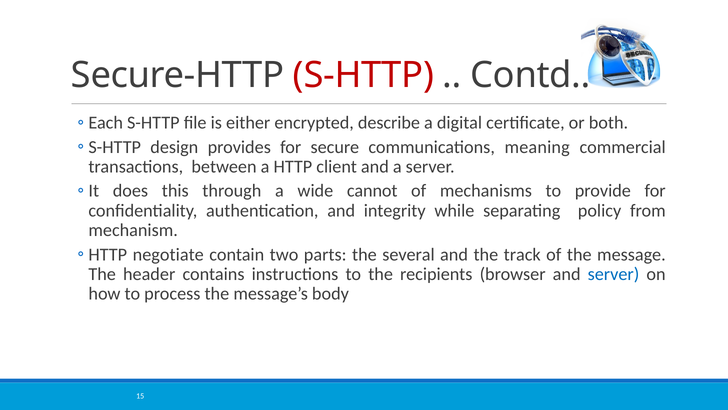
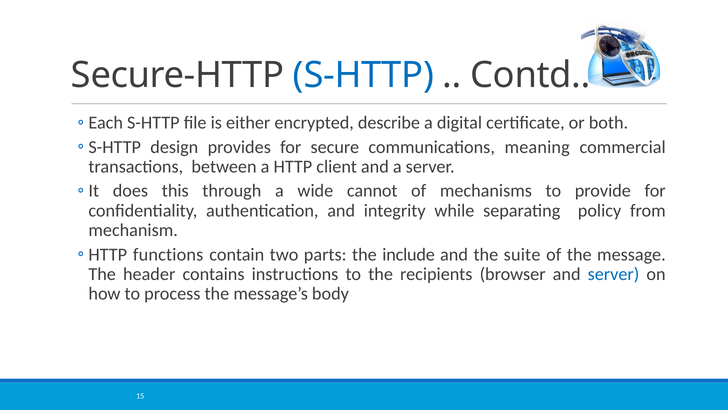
S-HTTP at (363, 75) colour: red -> blue
negotiate: negotiate -> functions
several: several -> include
track: track -> suite
